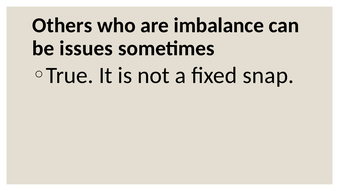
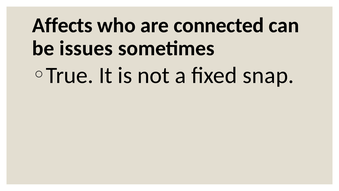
Others: Others -> Affects
imbalance: imbalance -> connected
